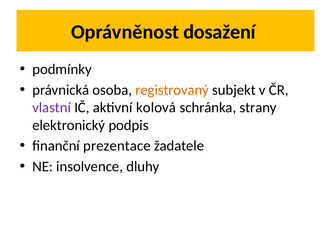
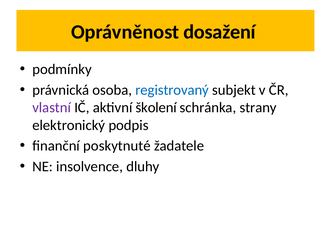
registrovaný colour: orange -> blue
kolová: kolová -> školení
prezentace: prezentace -> poskytnuté
